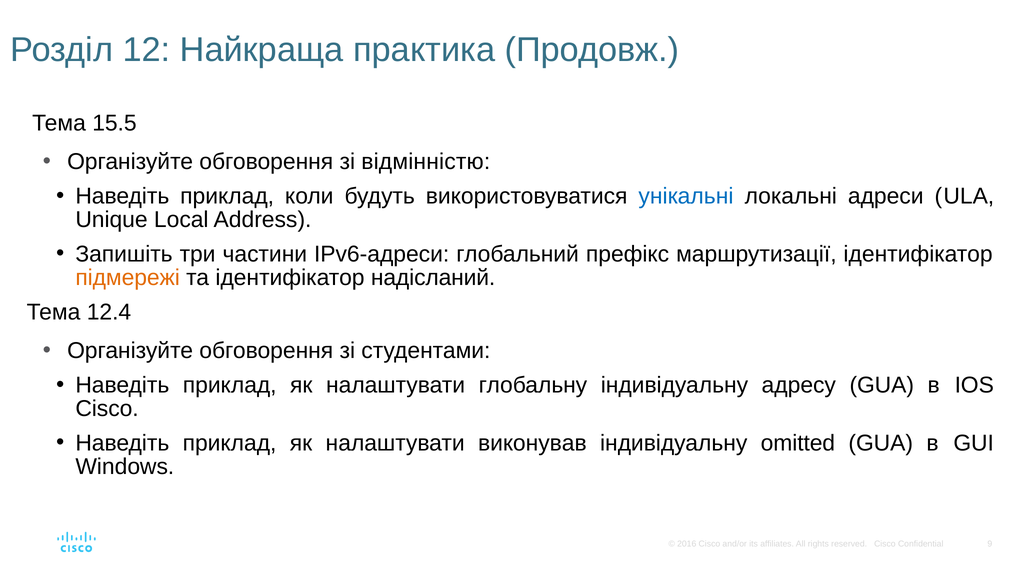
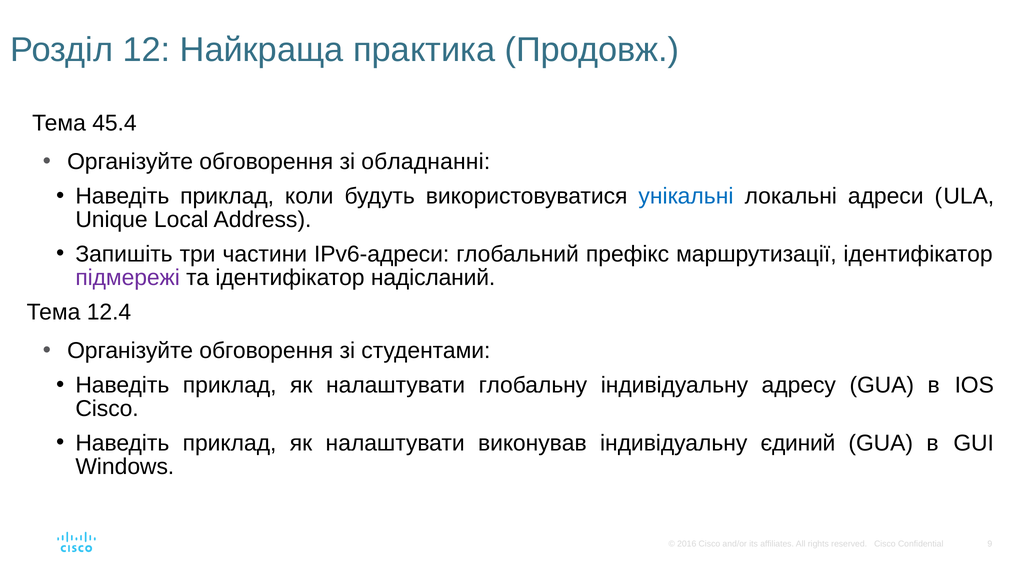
15.5: 15.5 -> 45.4
відмінністю: відмінністю -> обладнанні
підмережі colour: orange -> purple
omitted: omitted -> єдиний
